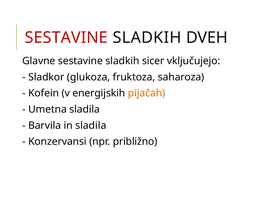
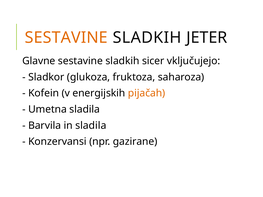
SESTAVINE at (66, 38) colour: red -> orange
DVEH: DVEH -> JETER
približno: približno -> gazirane
